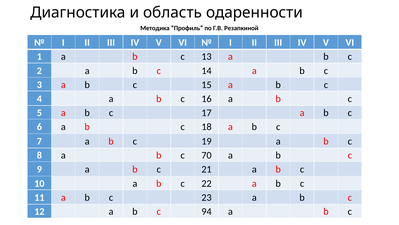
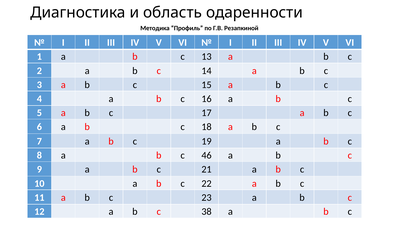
70: 70 -> 46
94: 94 -> 38
